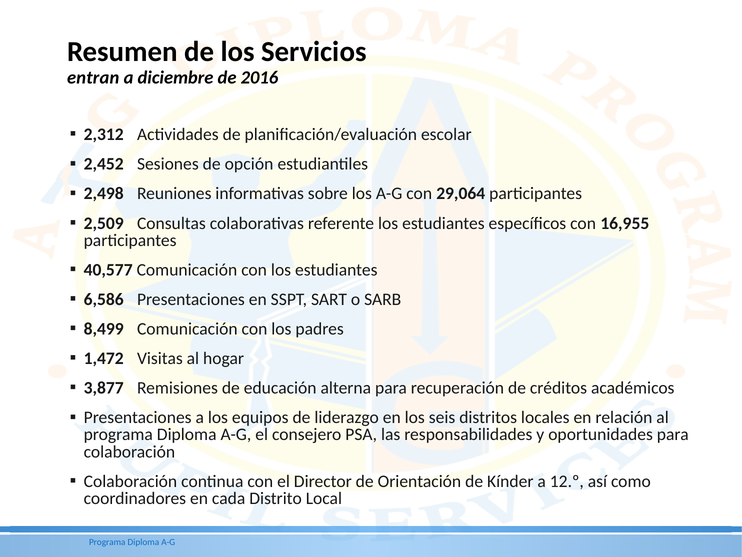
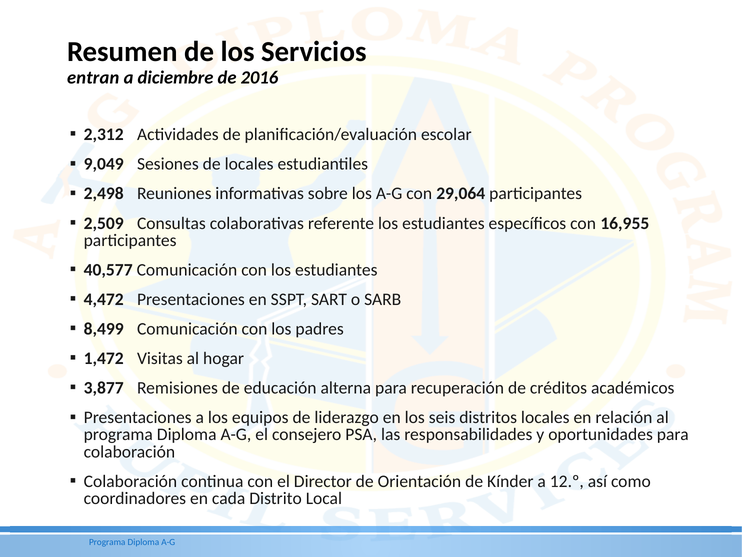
2,452: 2,452 -> 9,049
de opción: opción -> locales
6,586: 6,586 -> 4,472
